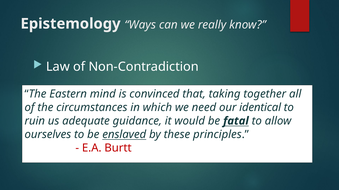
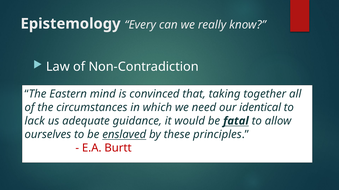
Ways: Ways -> Every
ruin: ruin -> lack
